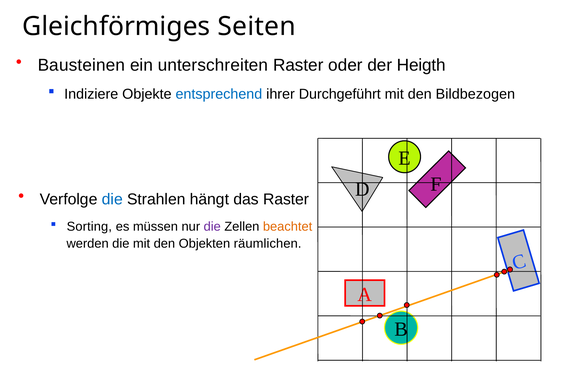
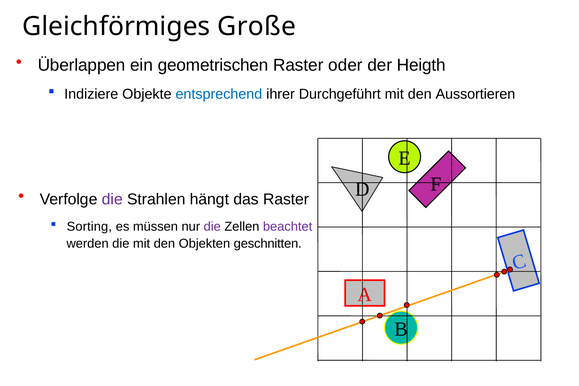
Seiten: Seiten -> Große
Bausteinen: Bausteinen -> Überlappen
unterschreiten: unterschreiten -> geometrischen
Bildbezogen: Bildbezogen -> Aussortieren
die at (112, 199) colour: blue -> purple
beachtet colour: orange -> purple
räumlichen: räumlichen -> geschnitten
